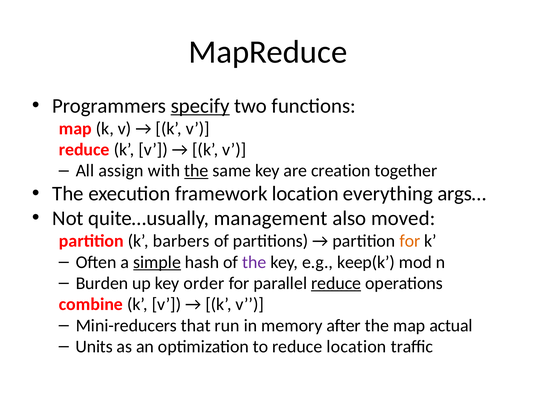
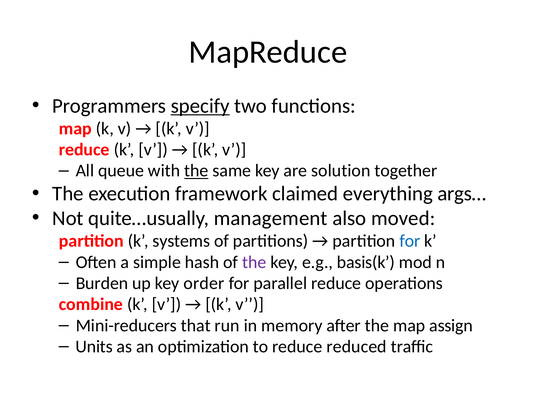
assign: assign -> queue
creation: creation -> solution
framework location: location -> claimed
barbers: barbers -> systems
for at (410, 241) colour: orange -> blue
simple underline: present -> none
keep(k: keep(k -> basis(k
reduce at (336, 283) underline: present -> none
actual: actual -> assign
reduce location: location -> reduced
